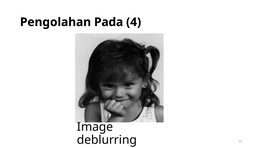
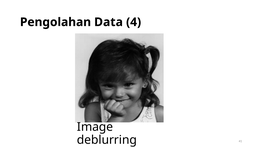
Pada: Pada -> Data
